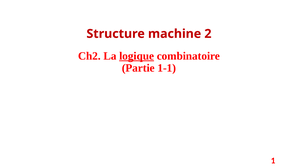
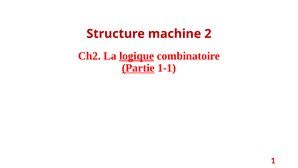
Partie underline: none -> present
